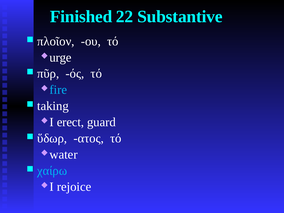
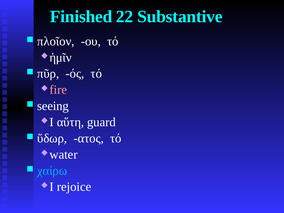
urge: urge -> ἡμῖν
fire colour: light blue -> pink
taking: taking -> seeing
erect: erect -> αὕτη
